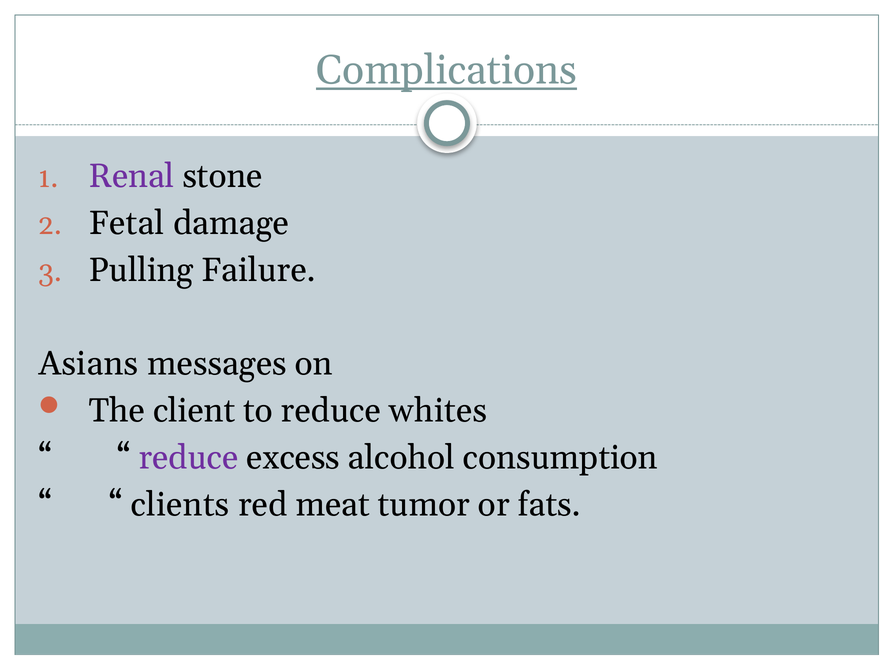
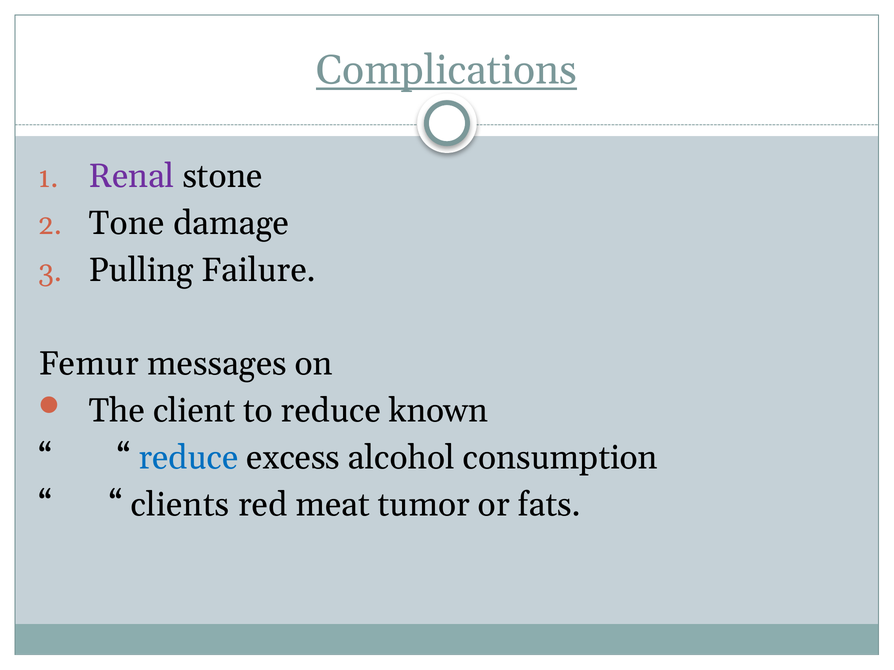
Fetal: Fetal -> Tone
Asians: Asians -> Femur
whites: whites -> known
reduce at (188, 458) colour: purple -> blue
